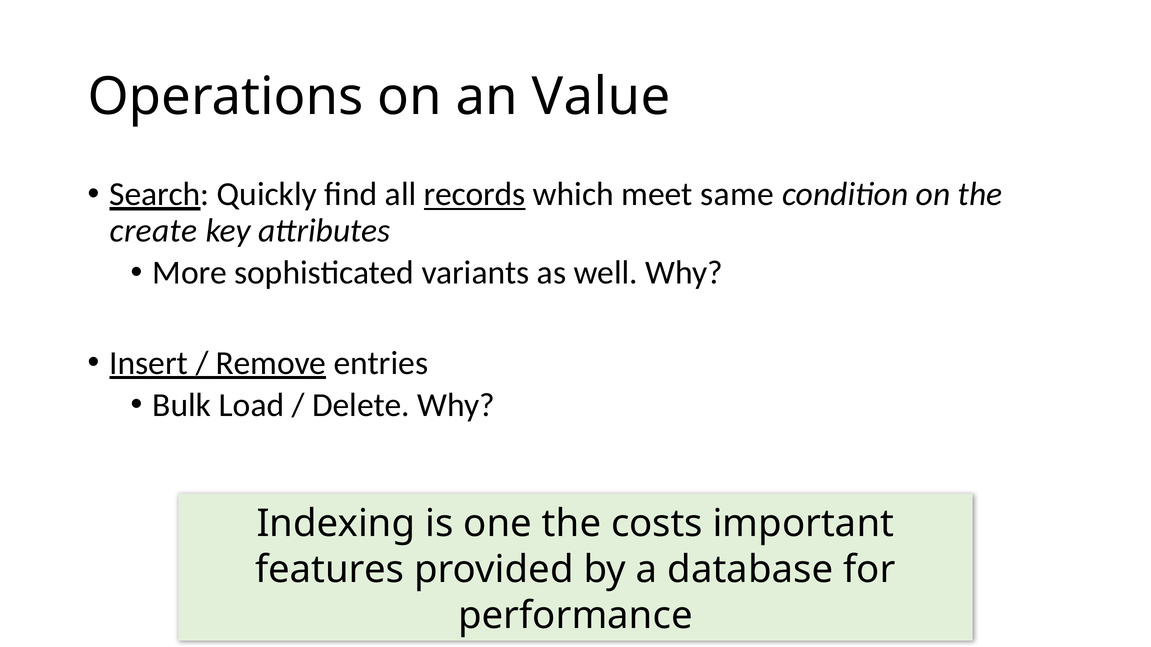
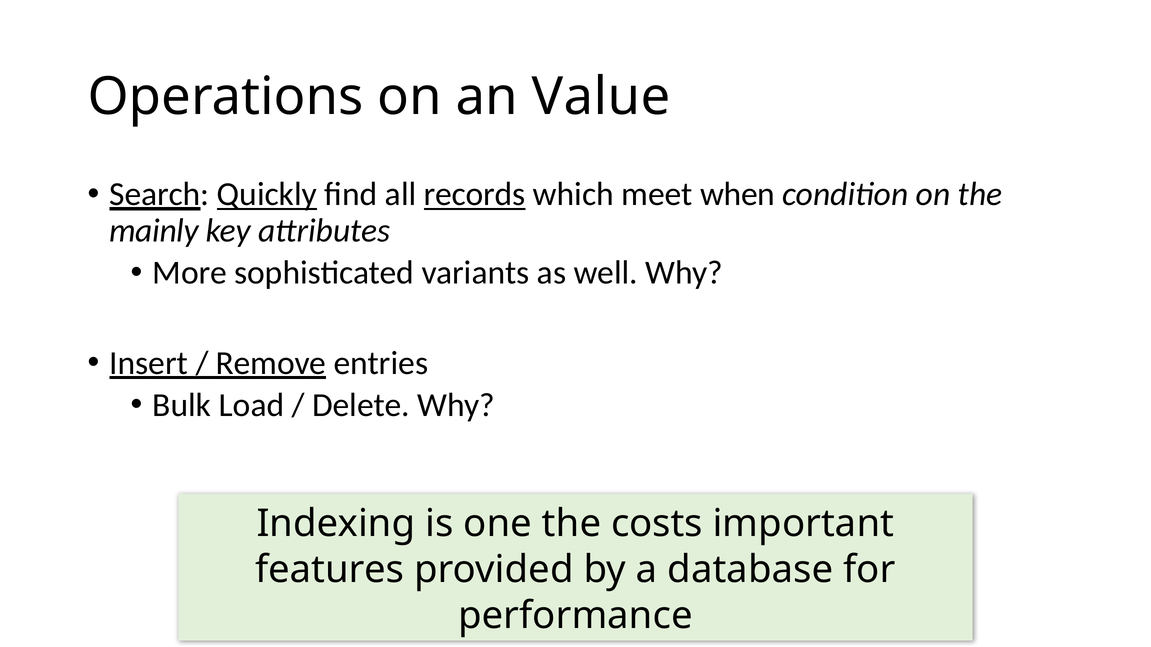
Quickly underline: none -> present
same: same -> when
create: create -> mainly
